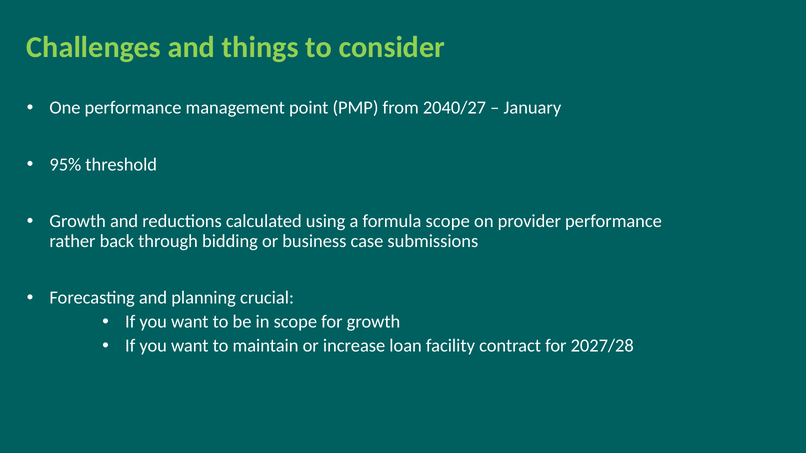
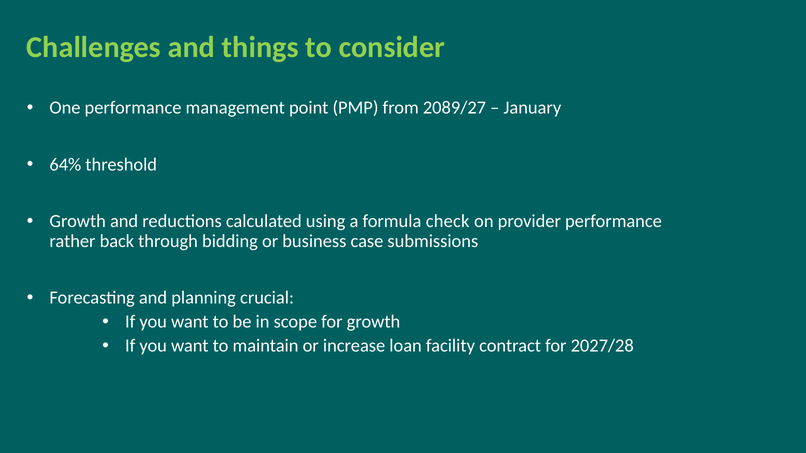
2040/27: 2040/27 -> 2089/27
95%: 95% -> 64%
formula scope: scope -> check
